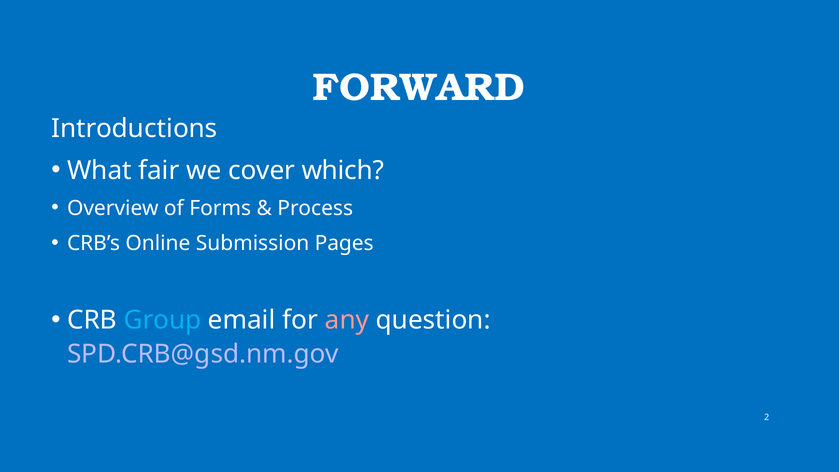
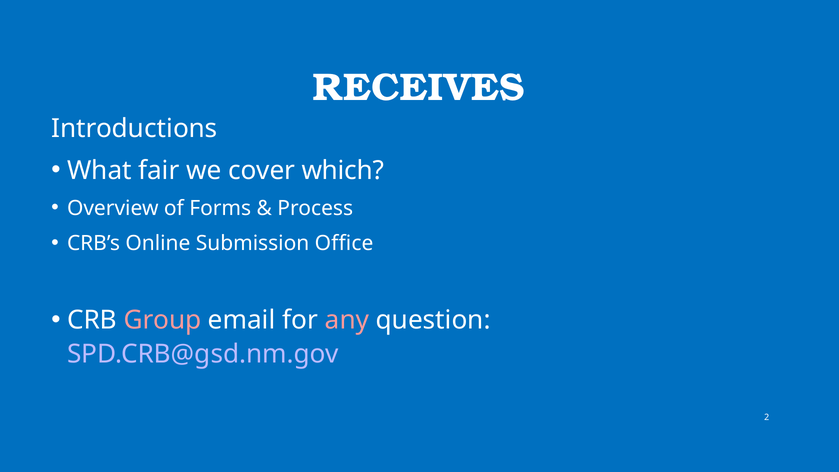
FORWARD: FORWARD -> RECEIVES
Pages: Pages -> Office
Group colour: light blue -> pink
